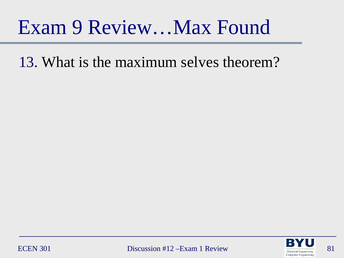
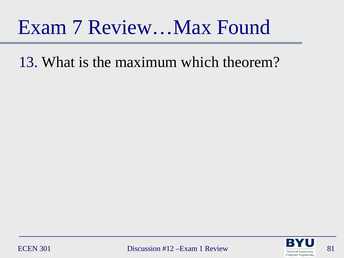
9: 9 -> 7
selves: selves -> which
